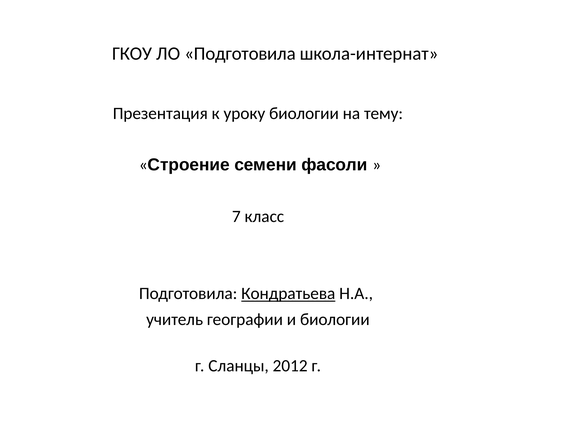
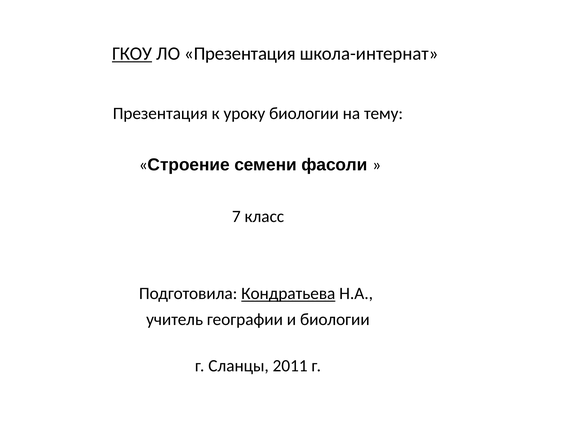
ГКОУ underline: none -> present
ЛО Подготовила: Подготовила -> Презентация
2012: 2012 -> 2011
